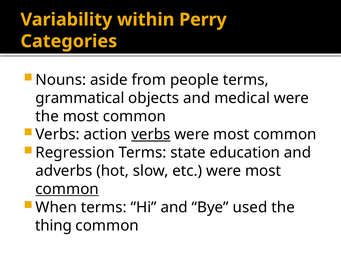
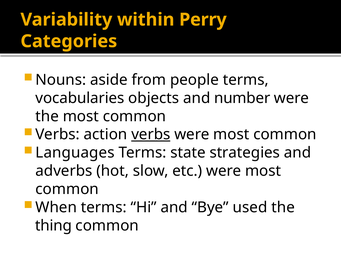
grammatical: grammatical -> vocabularies
medical: medical -> number
Regression: Regression -> Languages
education: education -> strategies
common at (67, 189) underline: present -> none
